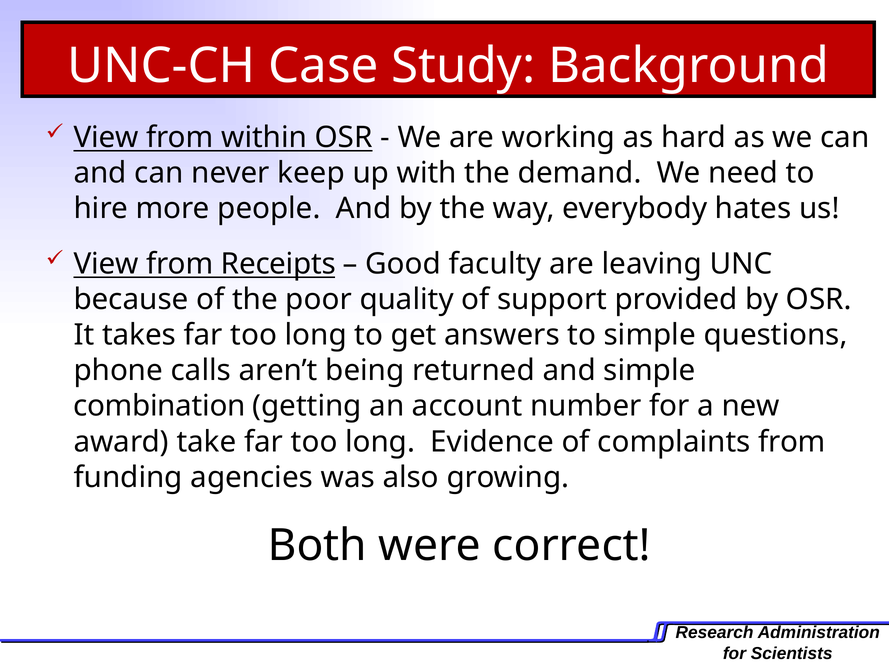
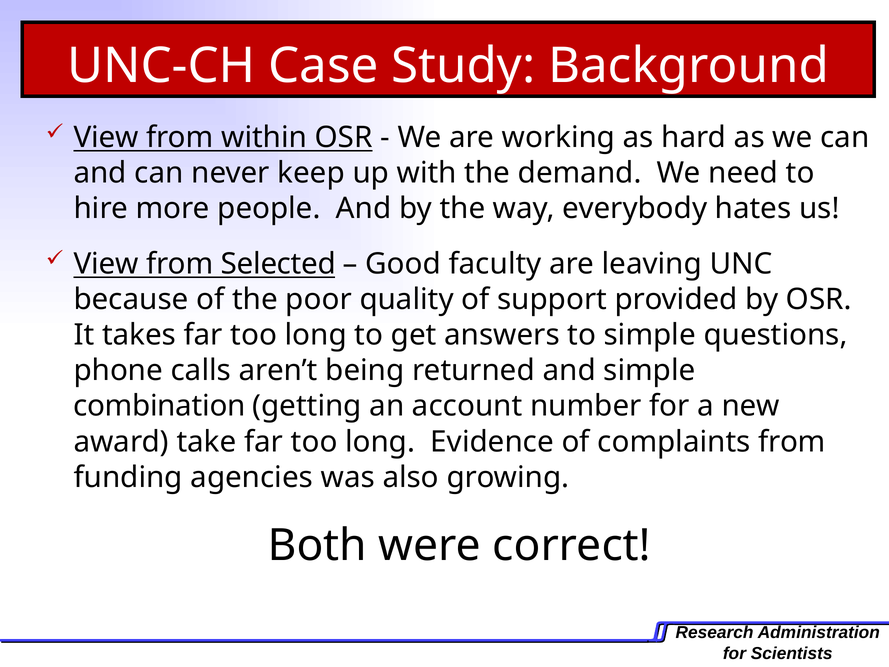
Receipts: Receipts -> Selected
